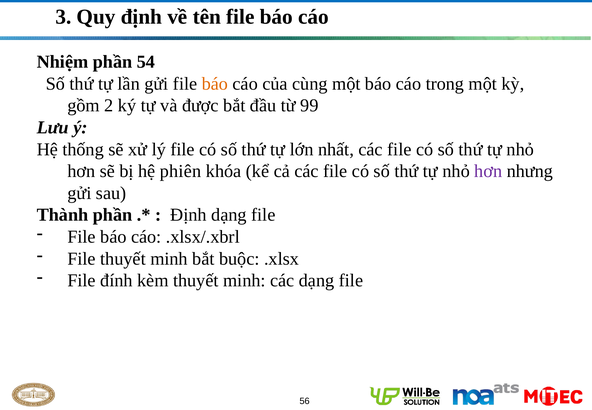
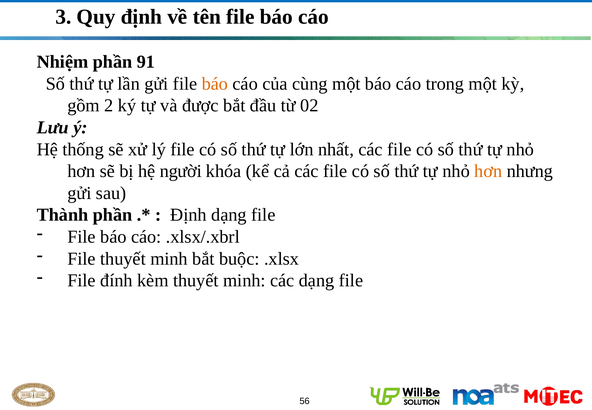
54: 54 -> 91
99: 99 -> 02
phiên: phiên -> người
hơn at (488, 171) colour: purple -> orange
